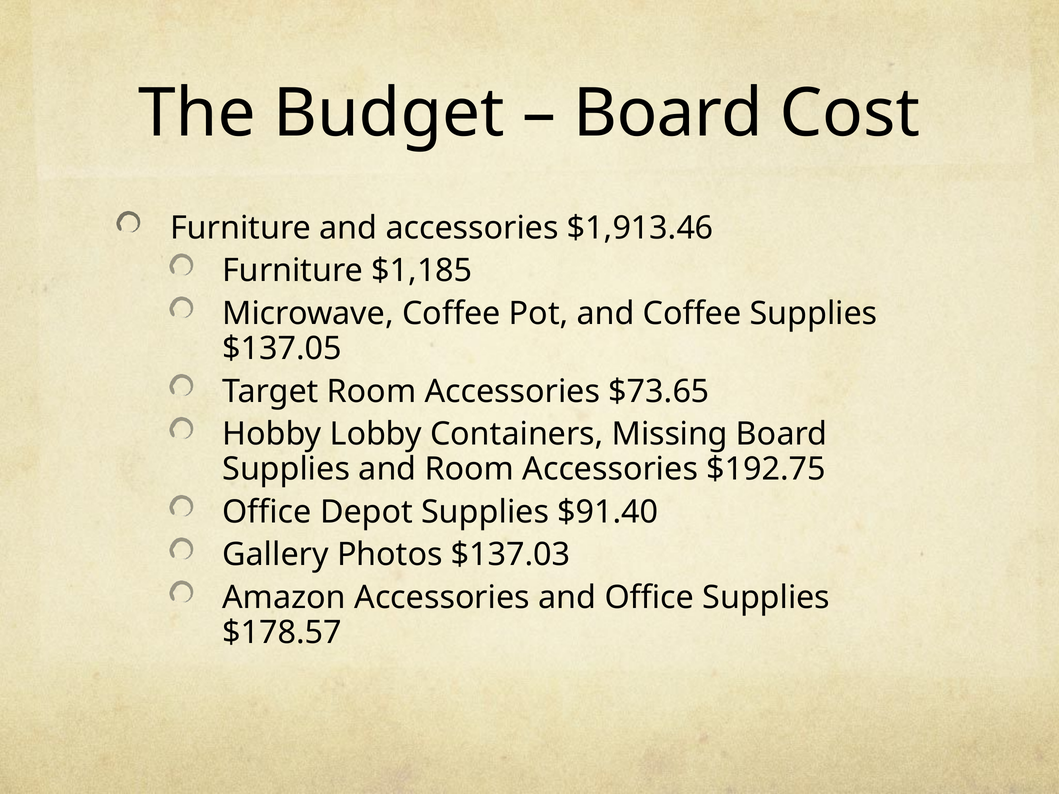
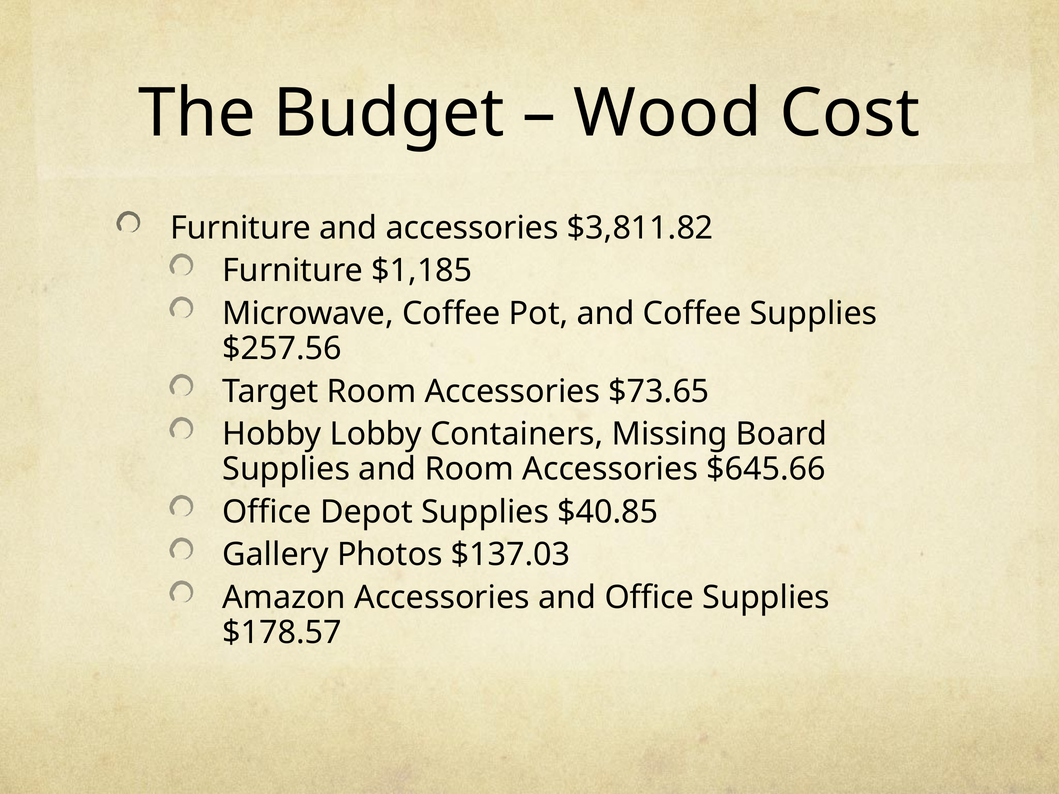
Board at (668, 113): Board -> Wood
$1,913.46: $1,913.46 -> $3,811.82
$137.05: $137.05 -> $257.56
$192.75: $192.75 -> $645.66
$91.40: $91.40 -> $40.85
